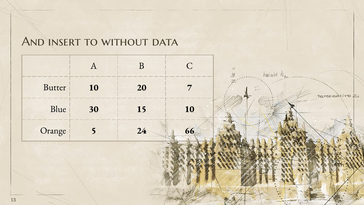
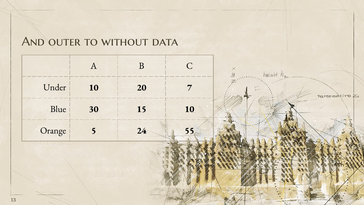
insert: insert -> outer
Butter: Butter -> Under
66: 66 -> 55
